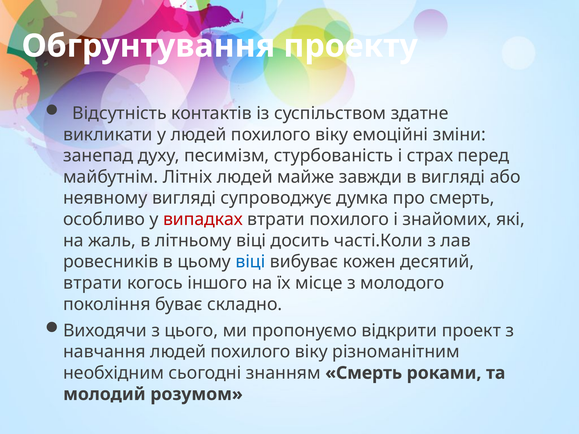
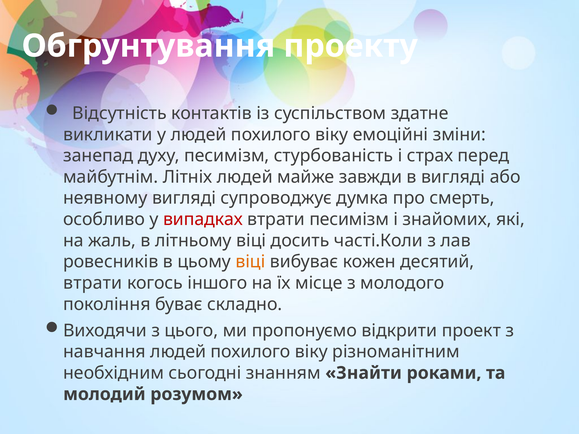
втрати похилого: похилого -> песимізм
віці at (250, 262) colour: blue -> orange
знанням Смерть: Смерть -> Знайти
